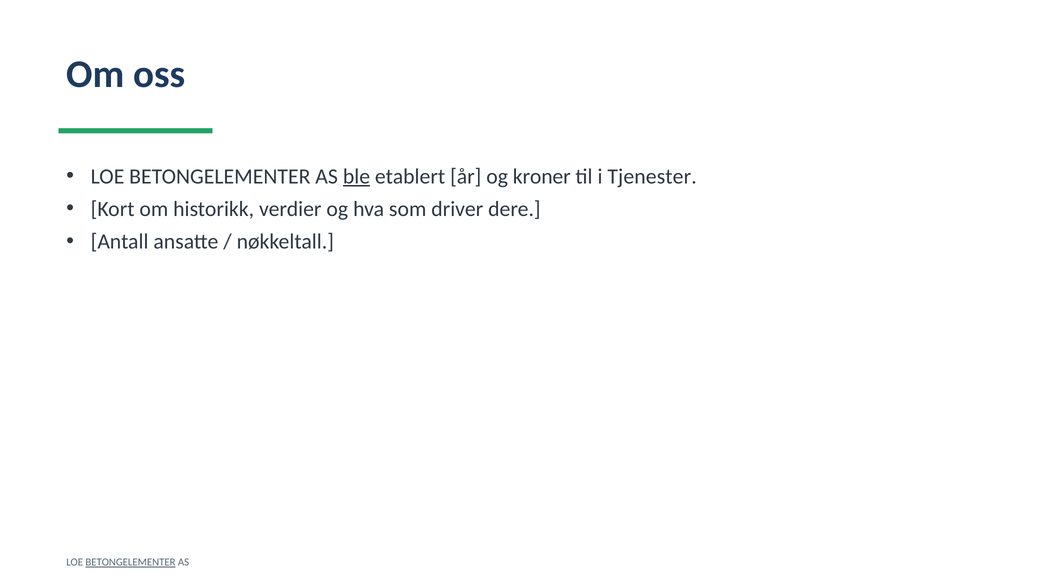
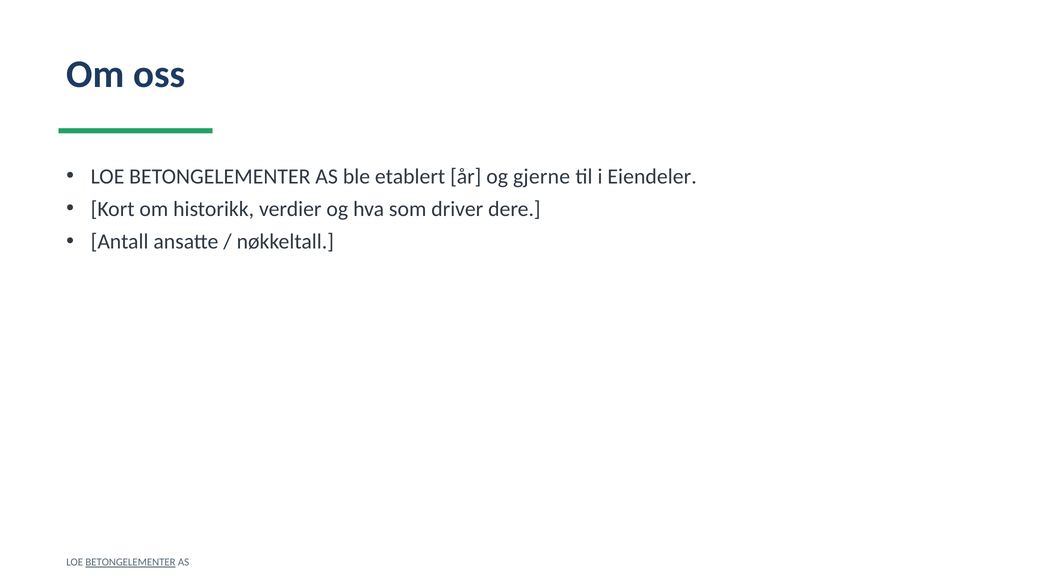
ble underline: present -> none
kroner: kroner -> gjerne
Tjenester: Tjenester -> Eiendeler
